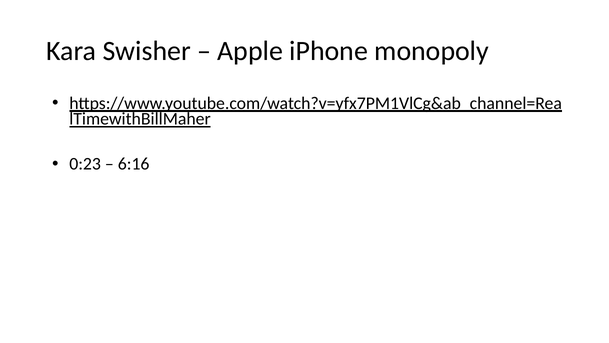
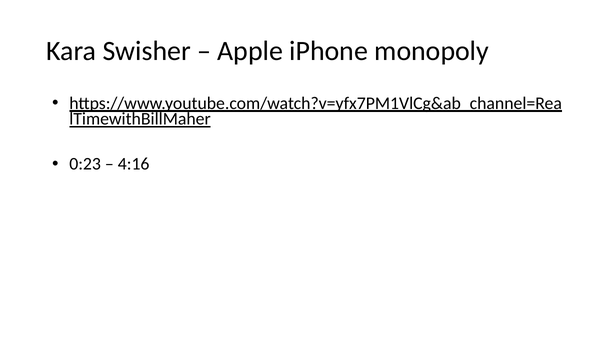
6:16: 6:16 -> 4:16
